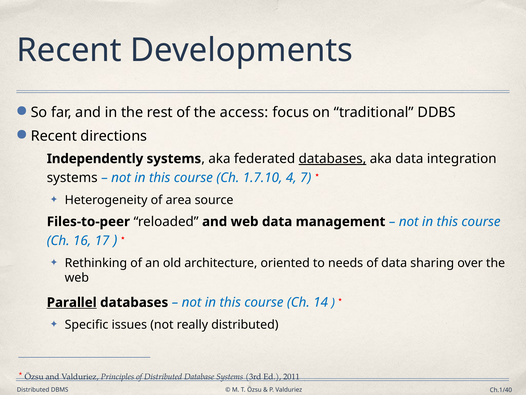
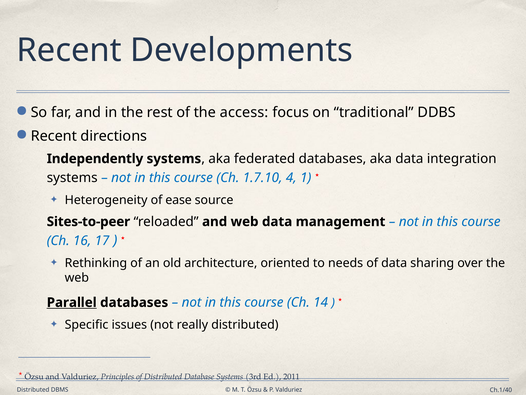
databases at (332, 159) underline: present -> none
7: 7 -> 1
area: area -> ease
Files-to-peer: Files-to-peer -> Sites-to-peer
